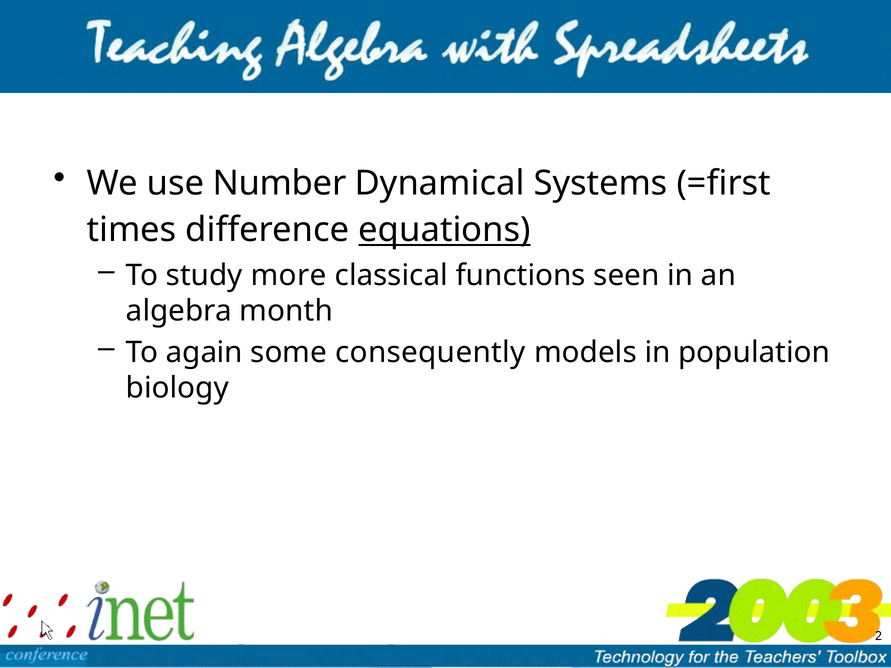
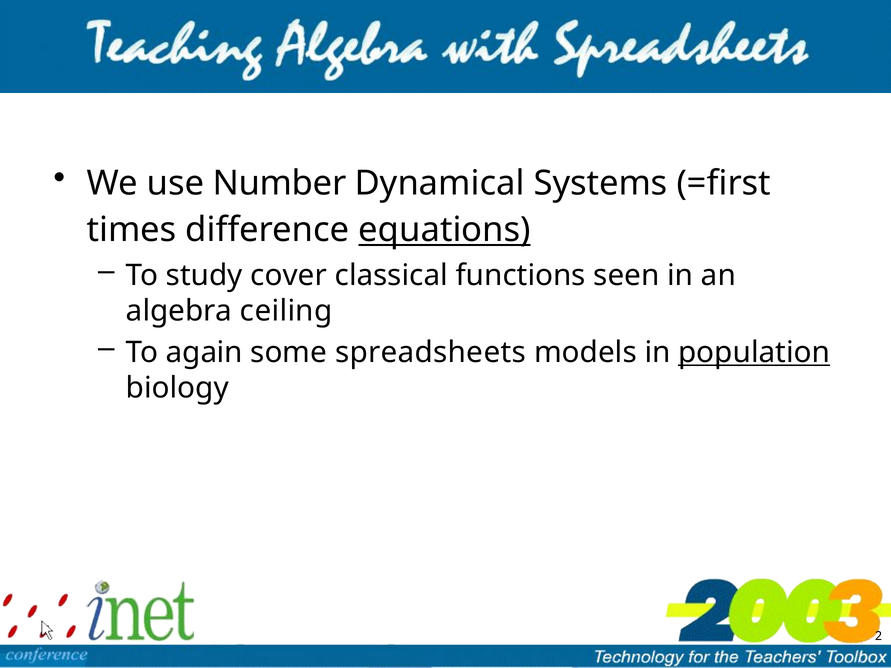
more: more -> cover
month: month -> ceiling
consequently: consequently -> spreadsheets
population underline: none -> present
